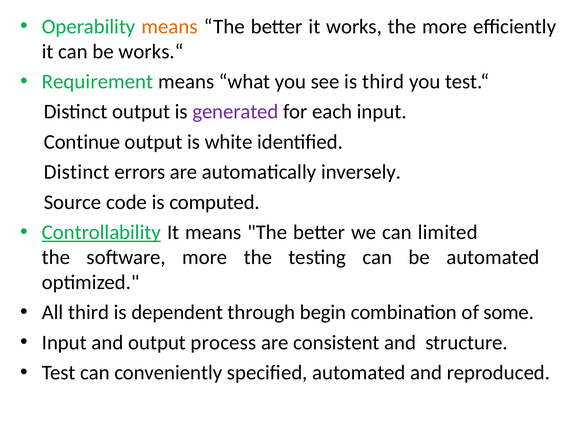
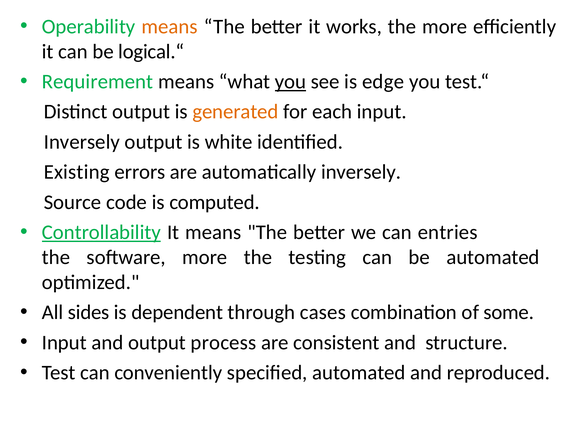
works.“: works.“ -> logical.“
you at (290, 82) underline: none -> present
is third: third -> edge
generated colour: purple -> orange
Continue at (82, 142): Continue -> Inversely
Distinct at (77, 172): Distinct -> Existing
limited: limited -> entries
All third: third -> sides
begin: begin -> cases
